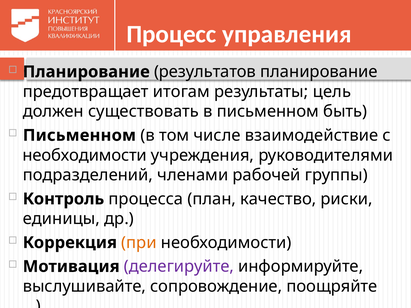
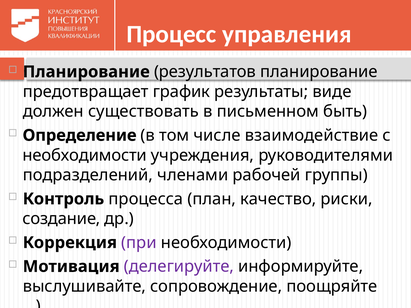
итогам: итогам -> график
цель: цель -> виде
Письменном at (79, 135): Письменном -> Определение
единицы: единицы -> создание
при colour: orange -> purple
